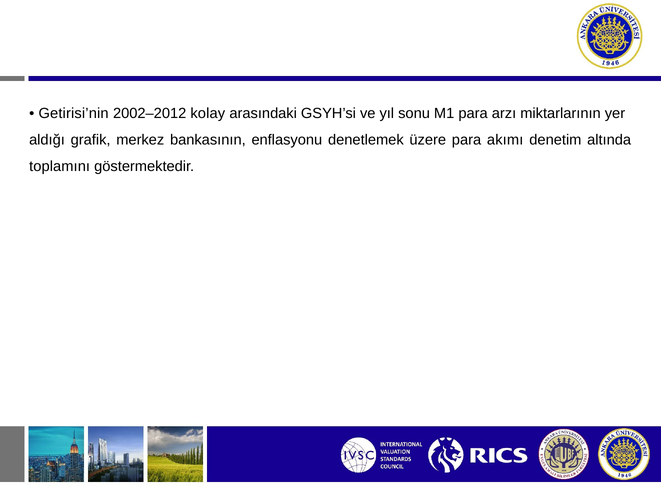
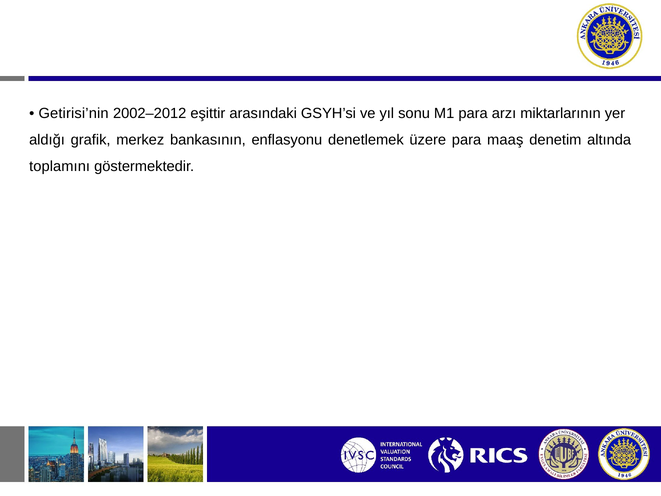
kolay: kolay -> eşittir
akımı: akımı -> maaş
